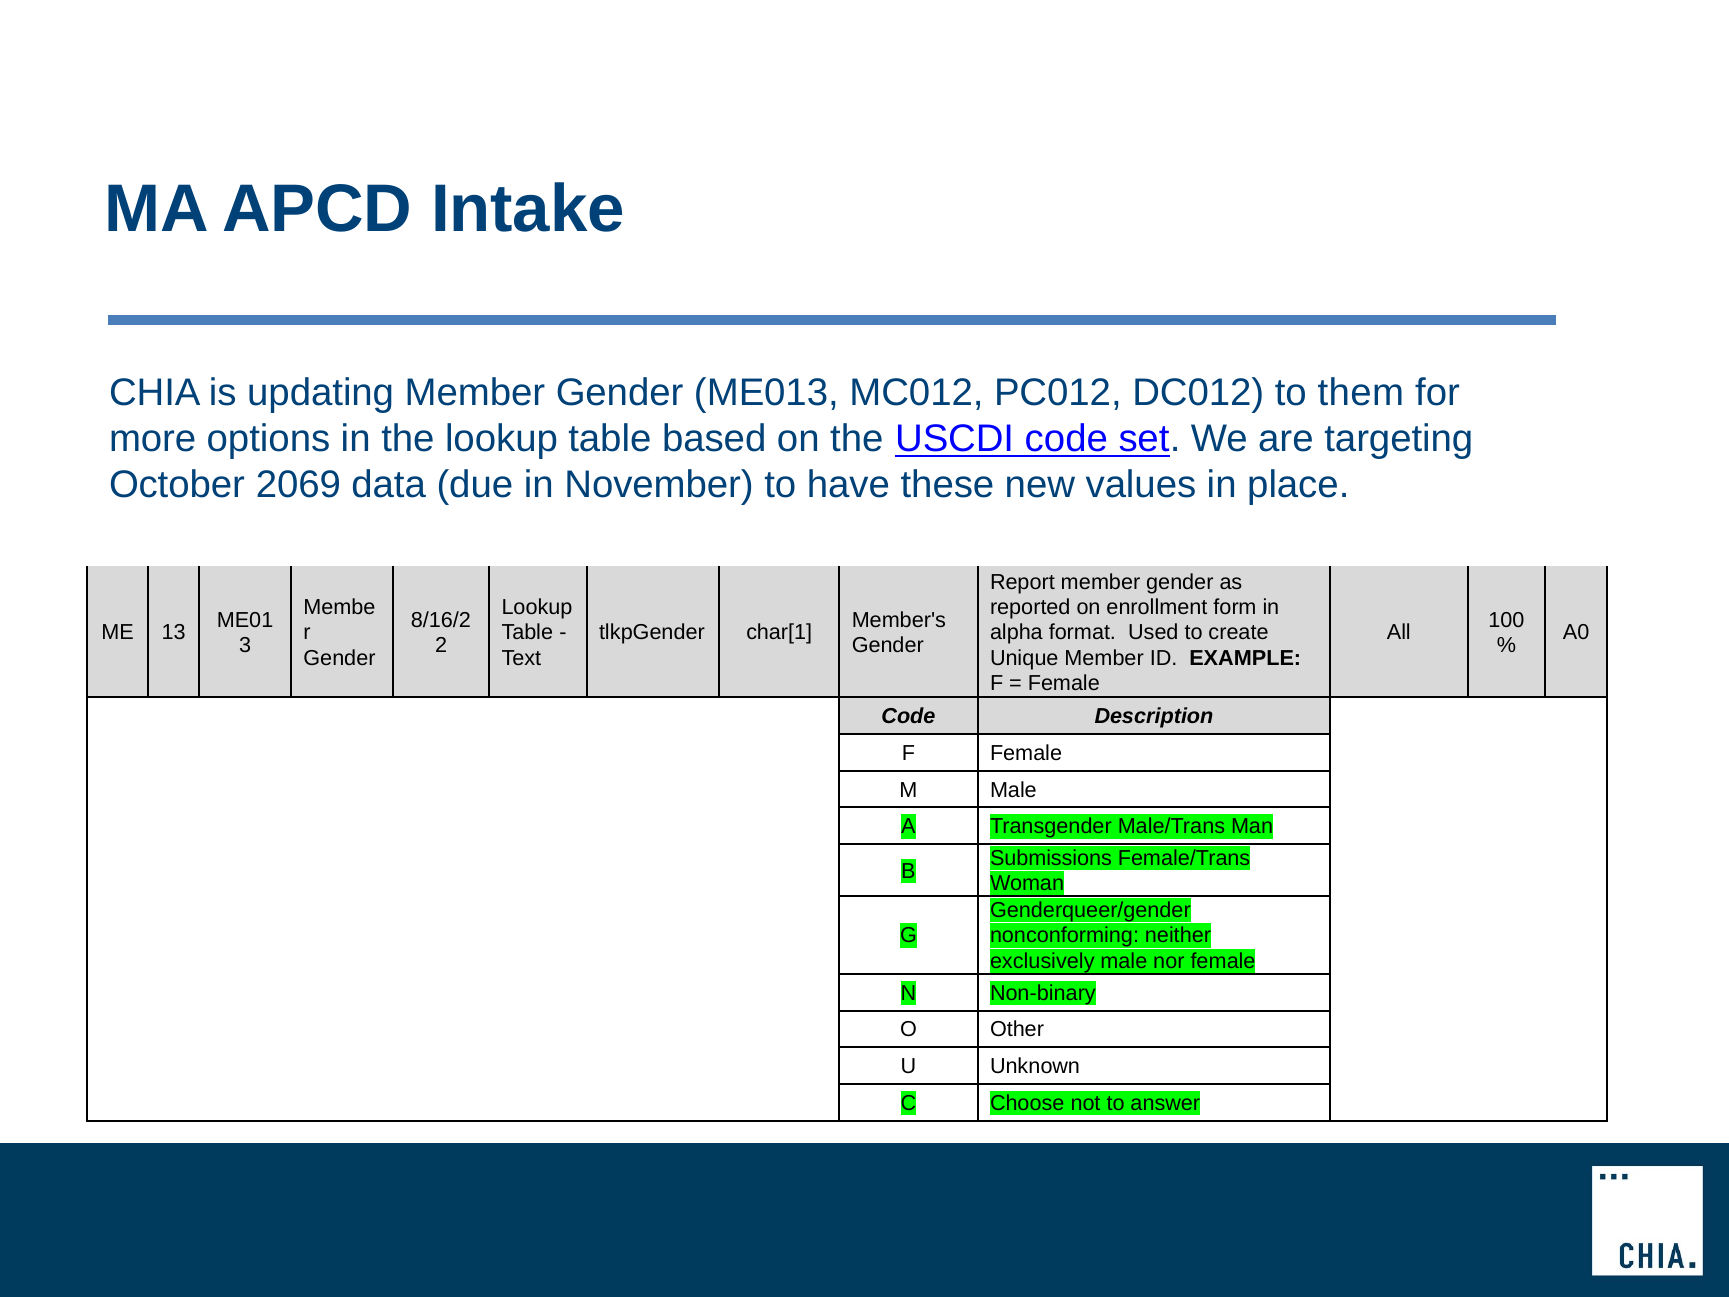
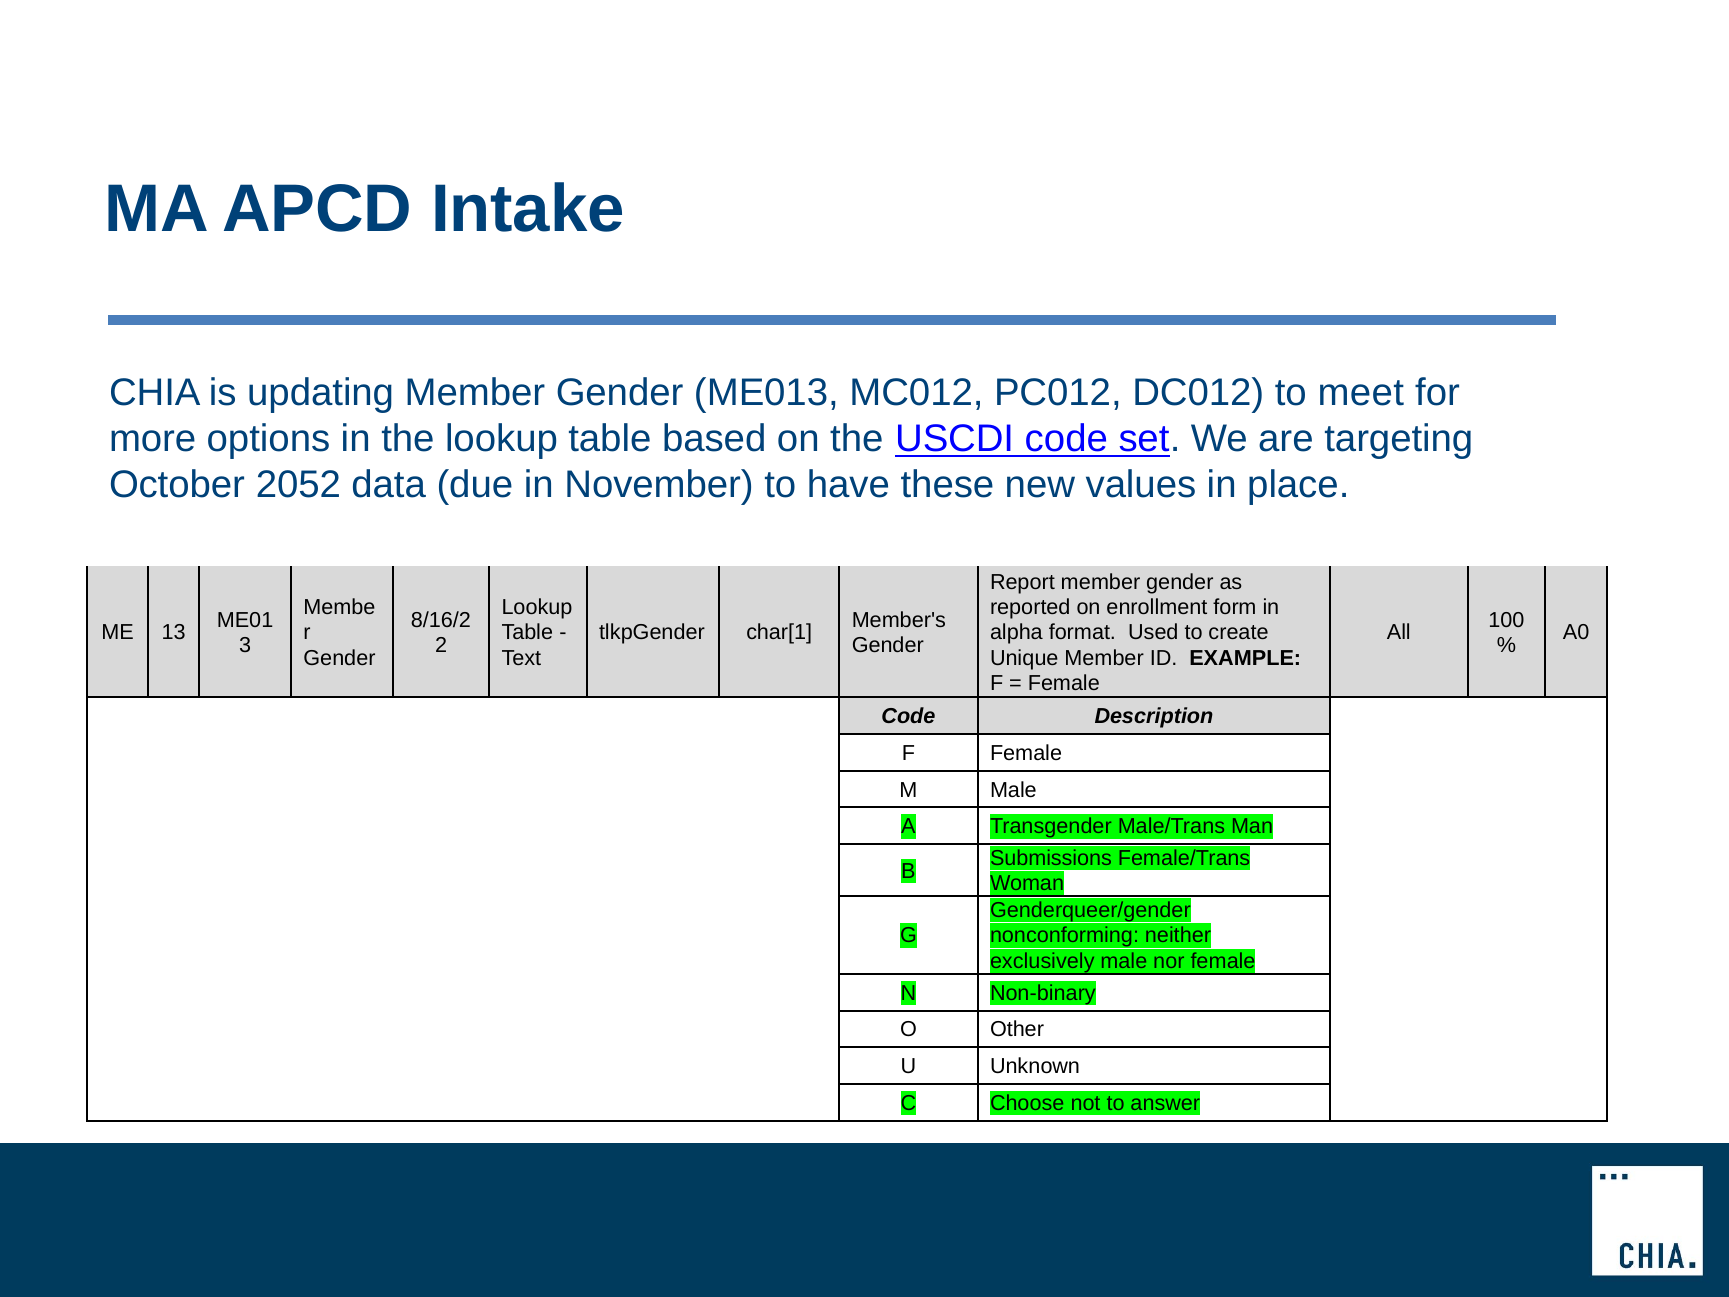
them: them -> meet
2069: 2069 -> 2052
